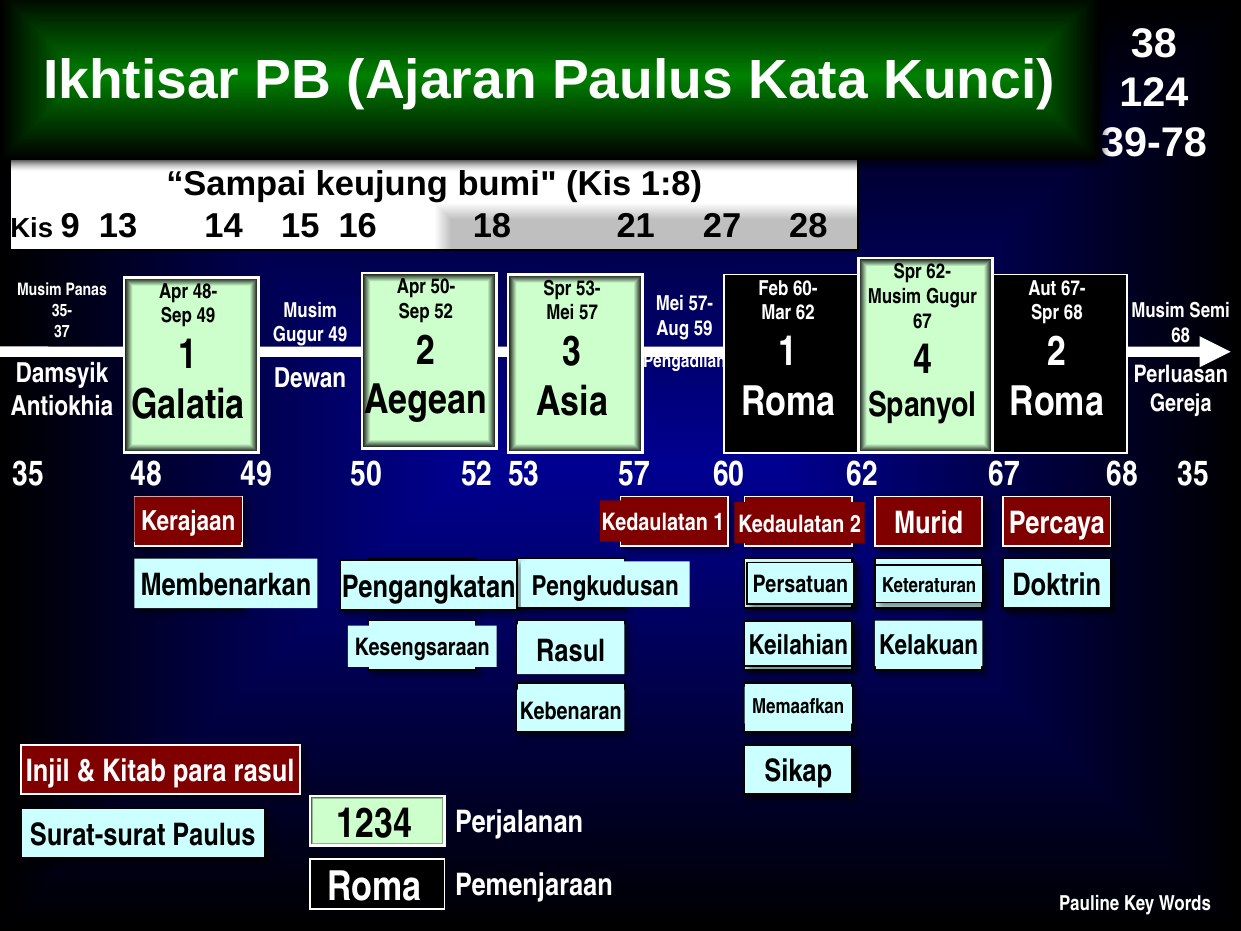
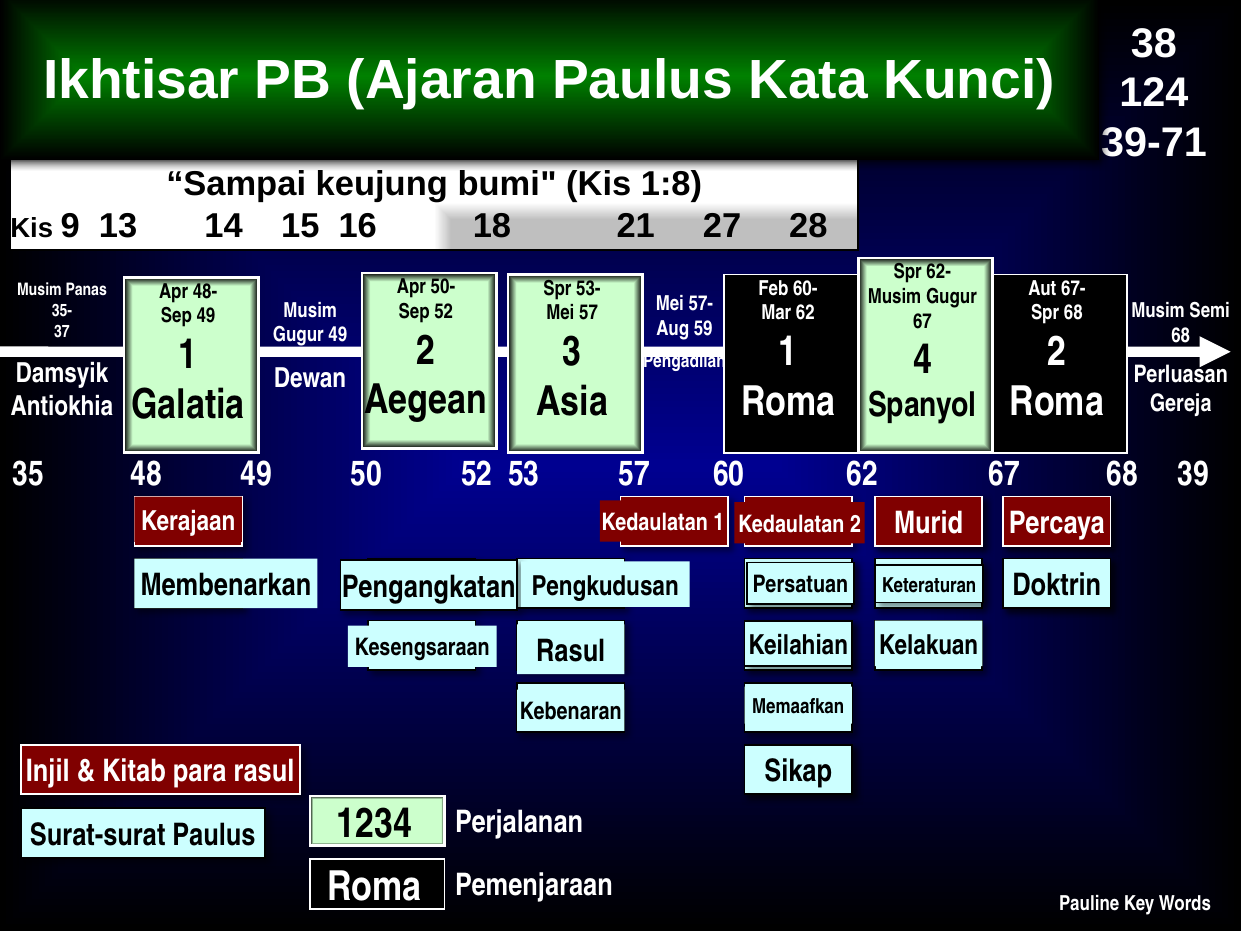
39-78: 39-78 -> 39-71
35 at (1193, 474): 35 -> 39
